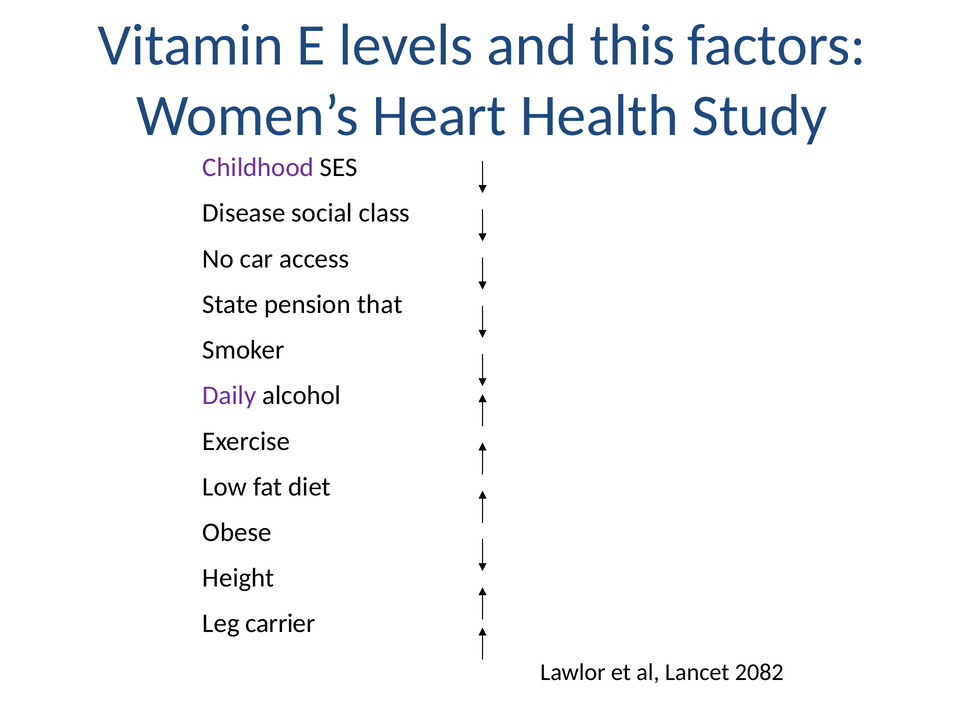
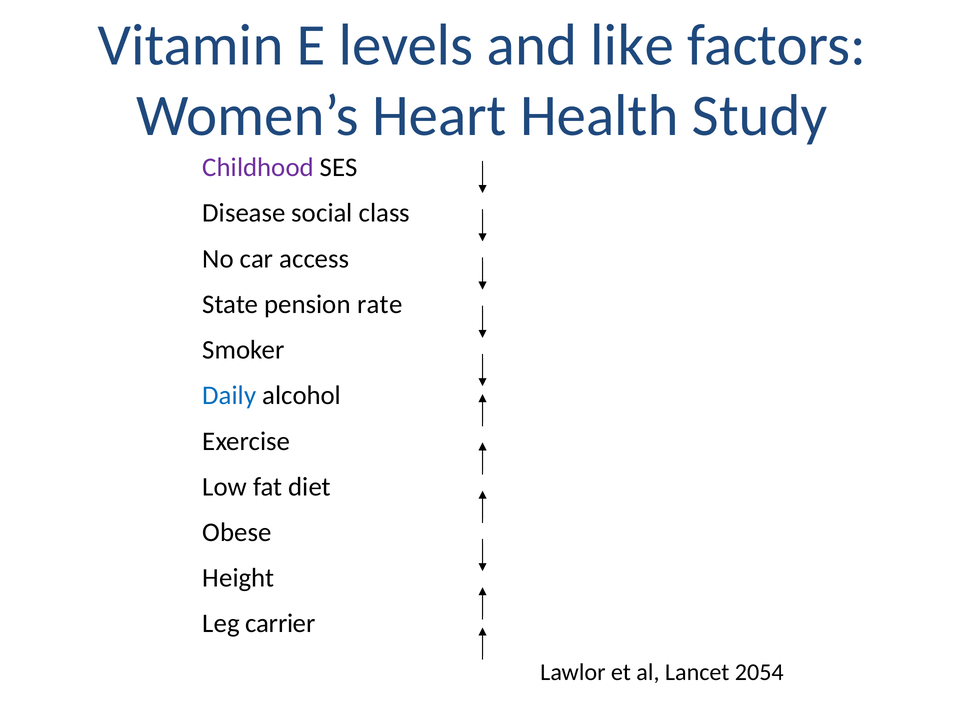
this: this -> like
that: that -> rate
Daily colour: purple -> blue
2082: 2082 -> 2054
